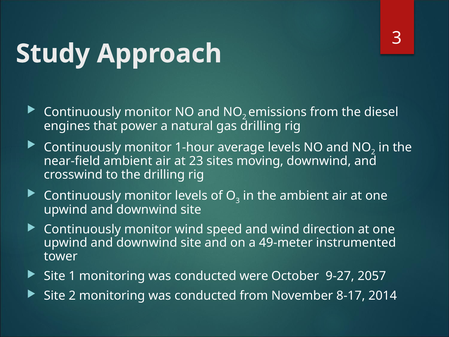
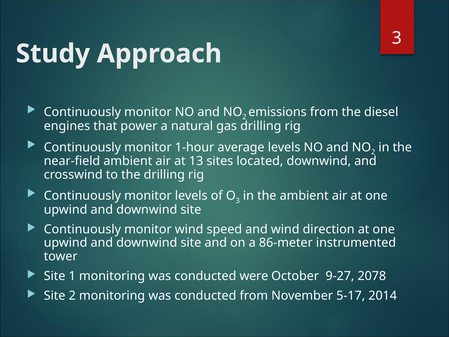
23: 23 -> 13
moving: moving -> located
49-meter: 49-meter -> 86-meter
2057: 2057 -> 2078
8-17: 8-17 -> 5-17
